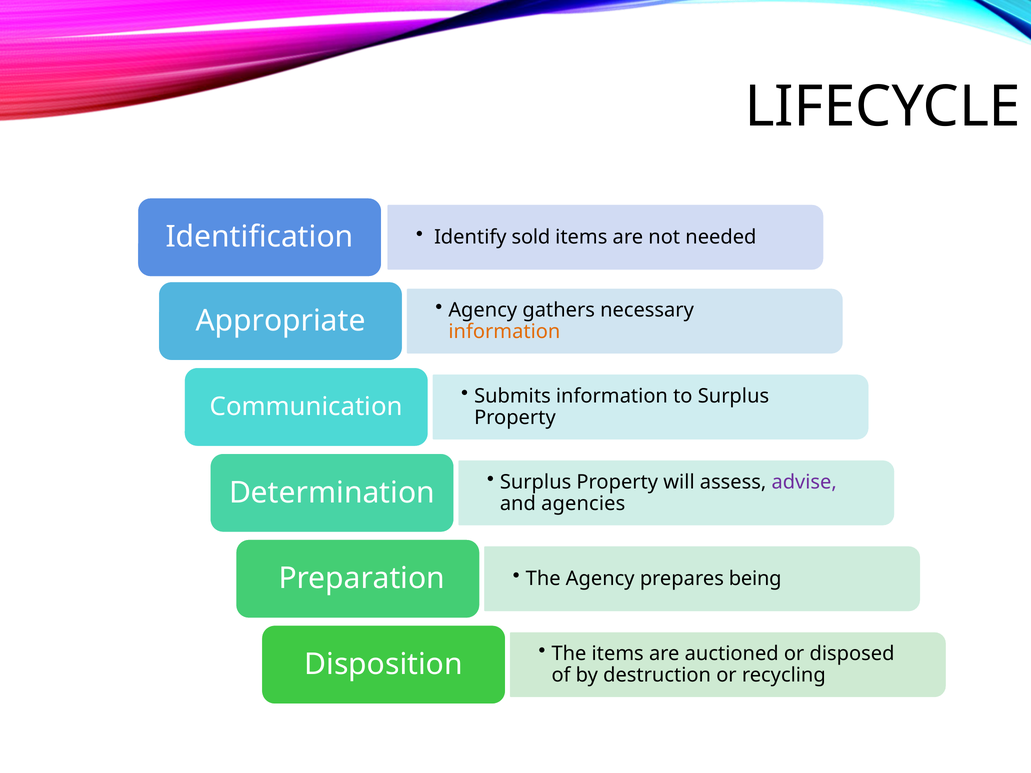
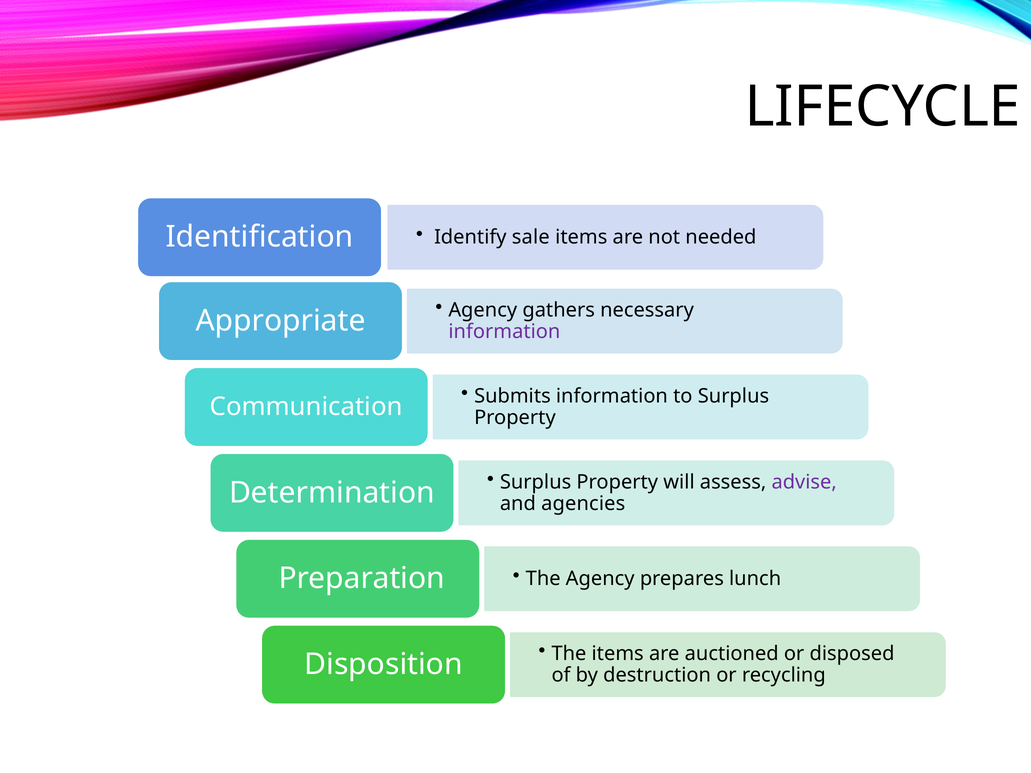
sold: sold -> sale
information at (504, 332) colour: orange -> purple
being: being -> lunch
